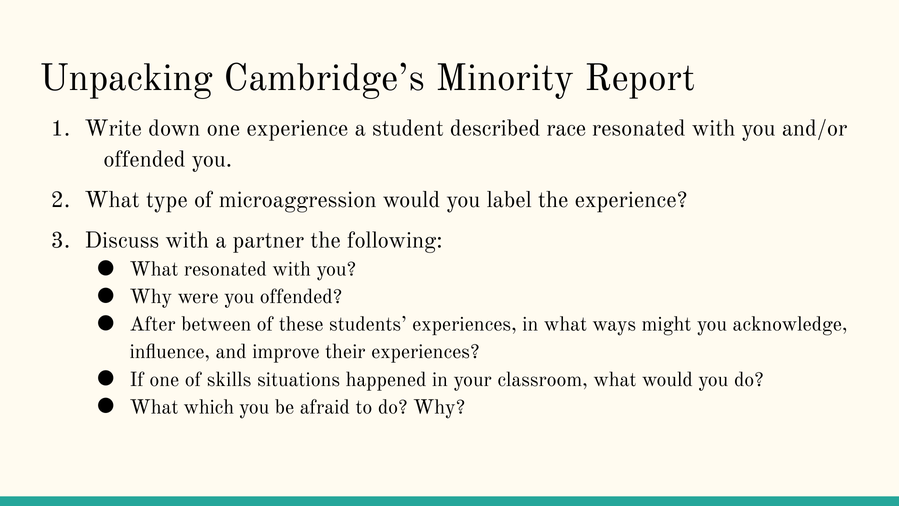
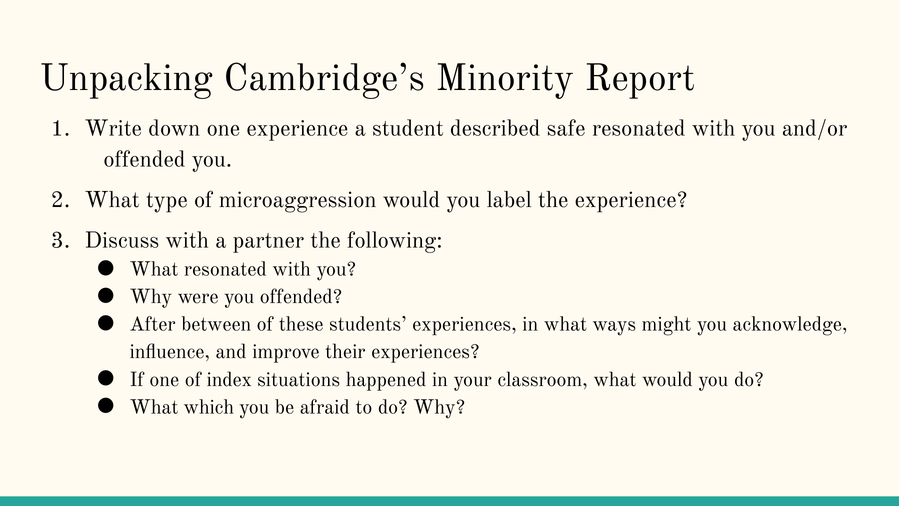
race: race -> safe
skills: skills -> index
